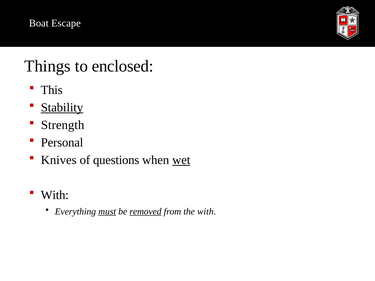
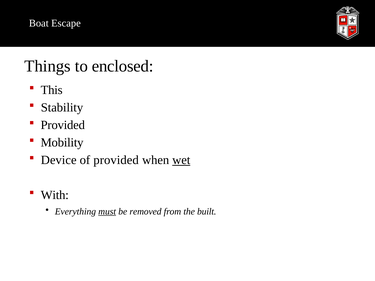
Stability underline: present -> none
Strength at (63, 125): Strength -> Provided
Personal: Personal -> Mobility
Knives: Knives -> Device
of questions: questions -> provided
removed underline: present -> none
the with: with -> built
